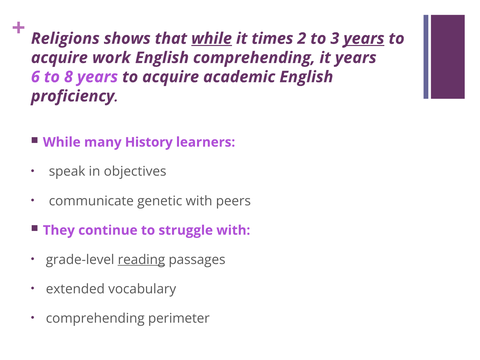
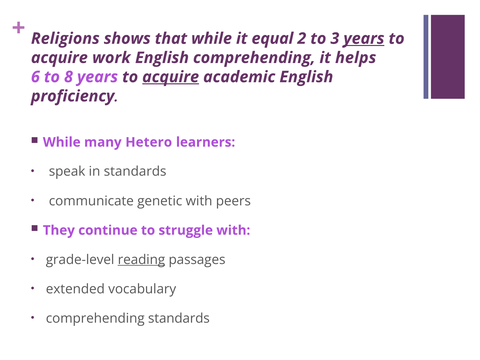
while at (212, 39) underline: present -> none
times: times -> equal
it years: years -> helps
acquire at (171, 77) underline: none -> present
History: History -> Hetero
in objectives: objectives -> standards
comprehending perimeter: perimeter -> standards
